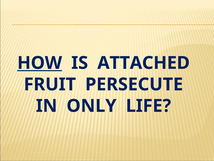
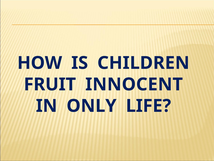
HOW underline: present -> none
ATTACHED: ATTACHED -> CHILDREN
PERSECUTE: PERSECUTE -> INNOCENT
